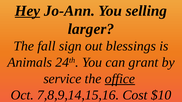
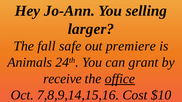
Hey underline: present -> none
sign: sign -> safe
blessings: blessings -> premiere
service: service -> receive
